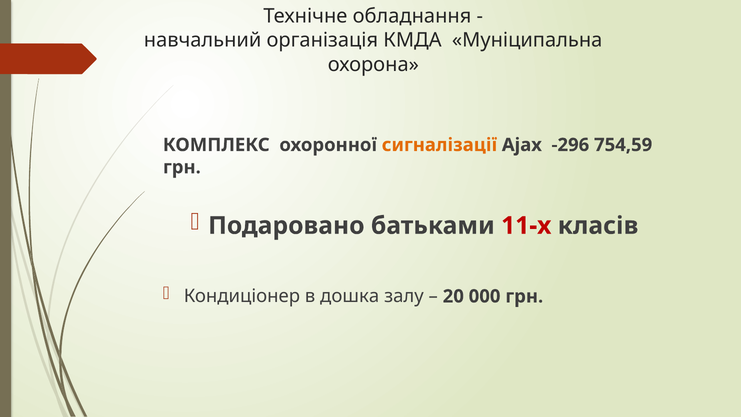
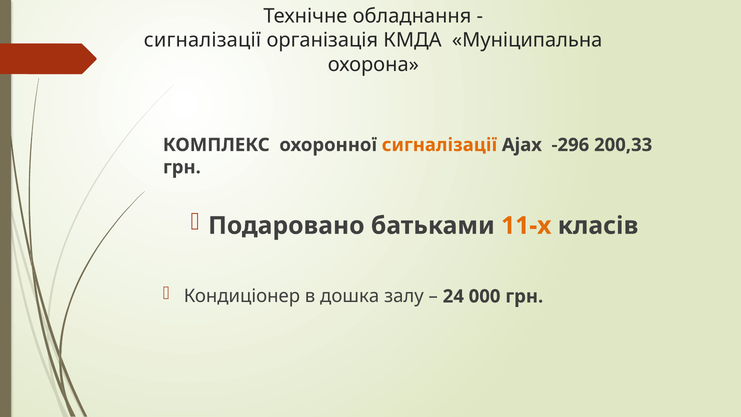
навчальний at (203, 40): навчальний -> сигналізації
754,59: 754,59 -> 200,33
11-х colour: red -> orange
20: 20 -> 24
